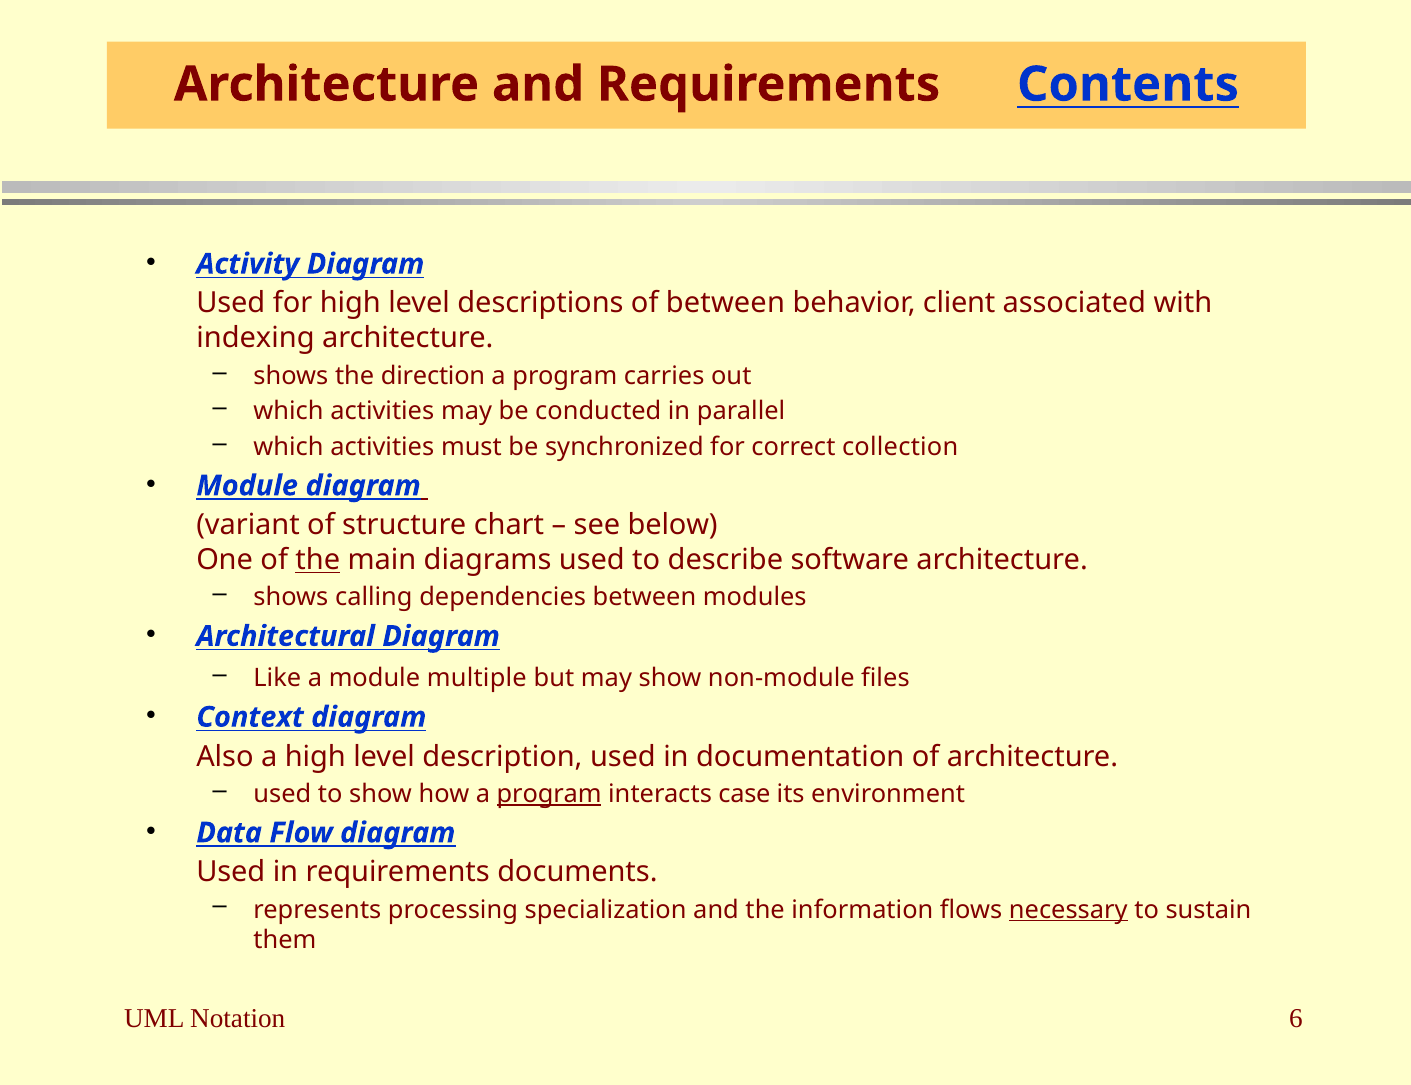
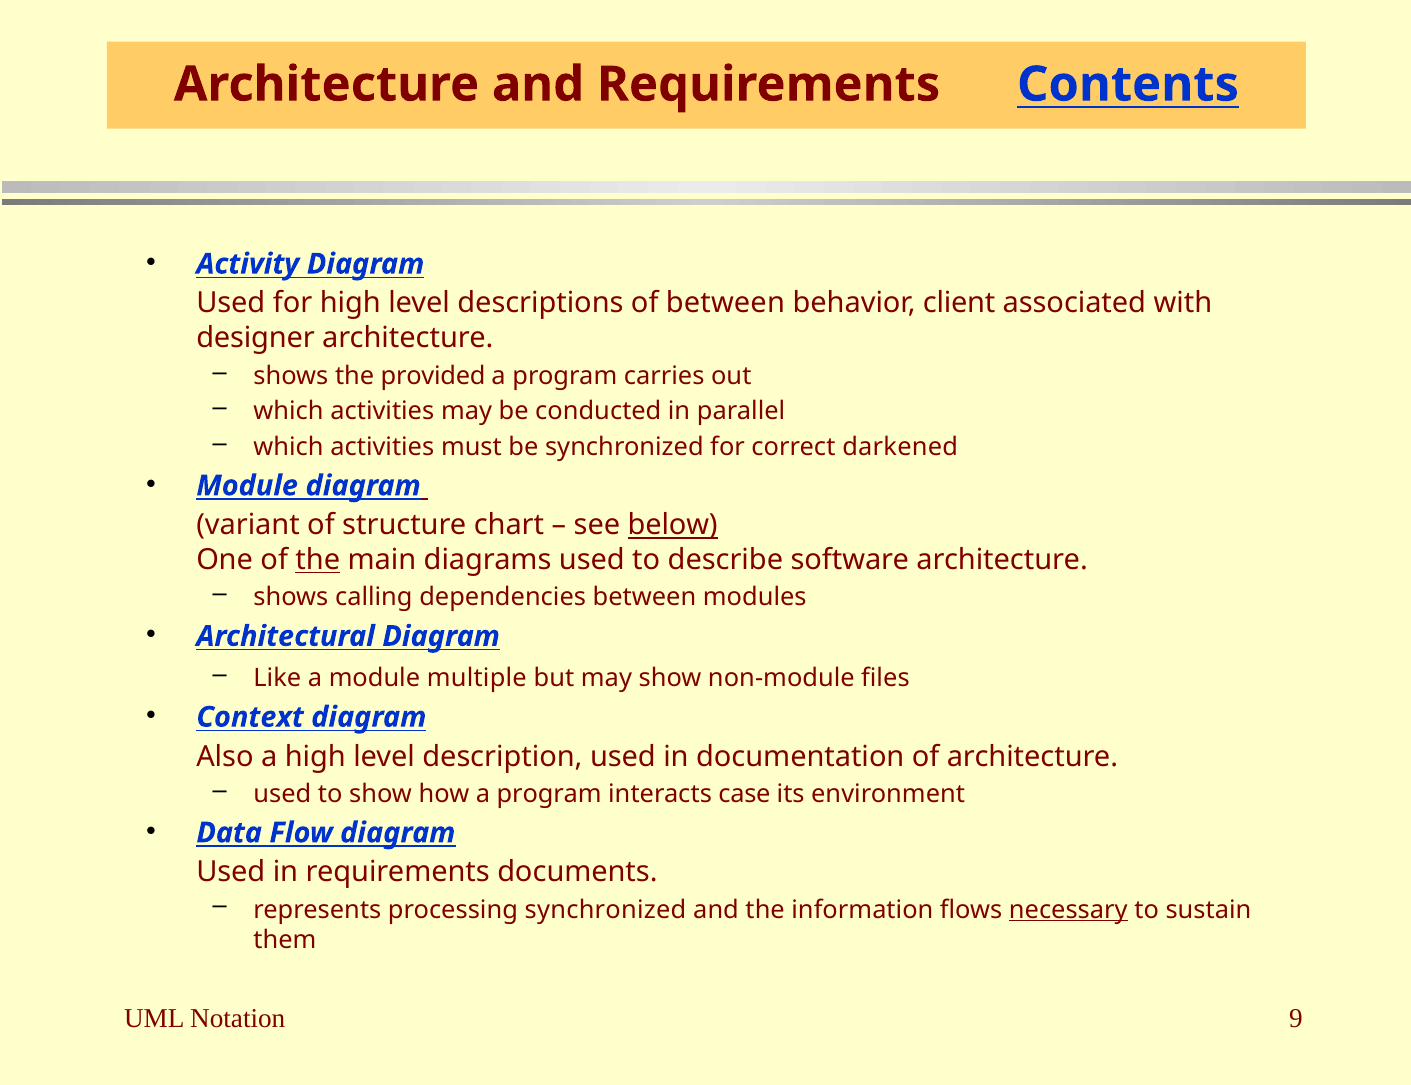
indexing: indexing -> designer
direction: direction -> provided
collection: collection -> darkened
below underline: none -> present
program at (549, 794) underline: present -> none
processing specialization: specialization -> synchronized
6: 6 -> 9
